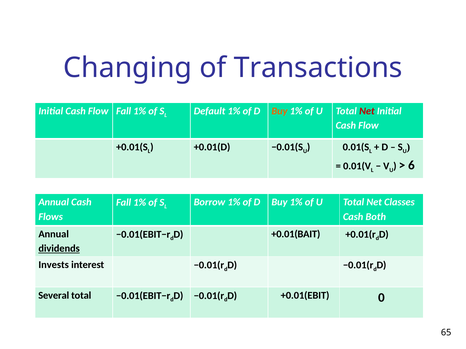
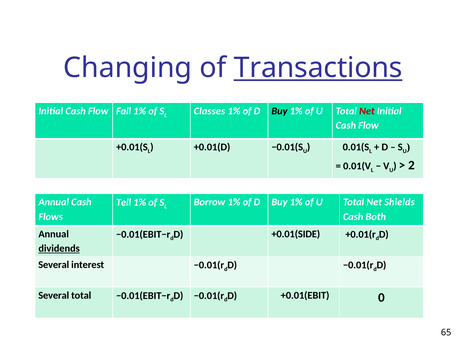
Transactions underline: none -> present
Default: Default -> Classes
Buy at (279, 111) colour: orange -> black
6: 6 -> 2
Fall at (124, 203): Fall -> Tell
Classes: Classes -> Shields
+0.01(BAIT: +0.01(BAIT -> +0.01(SIDE
Invests at (54, 265): Invests -> Several
